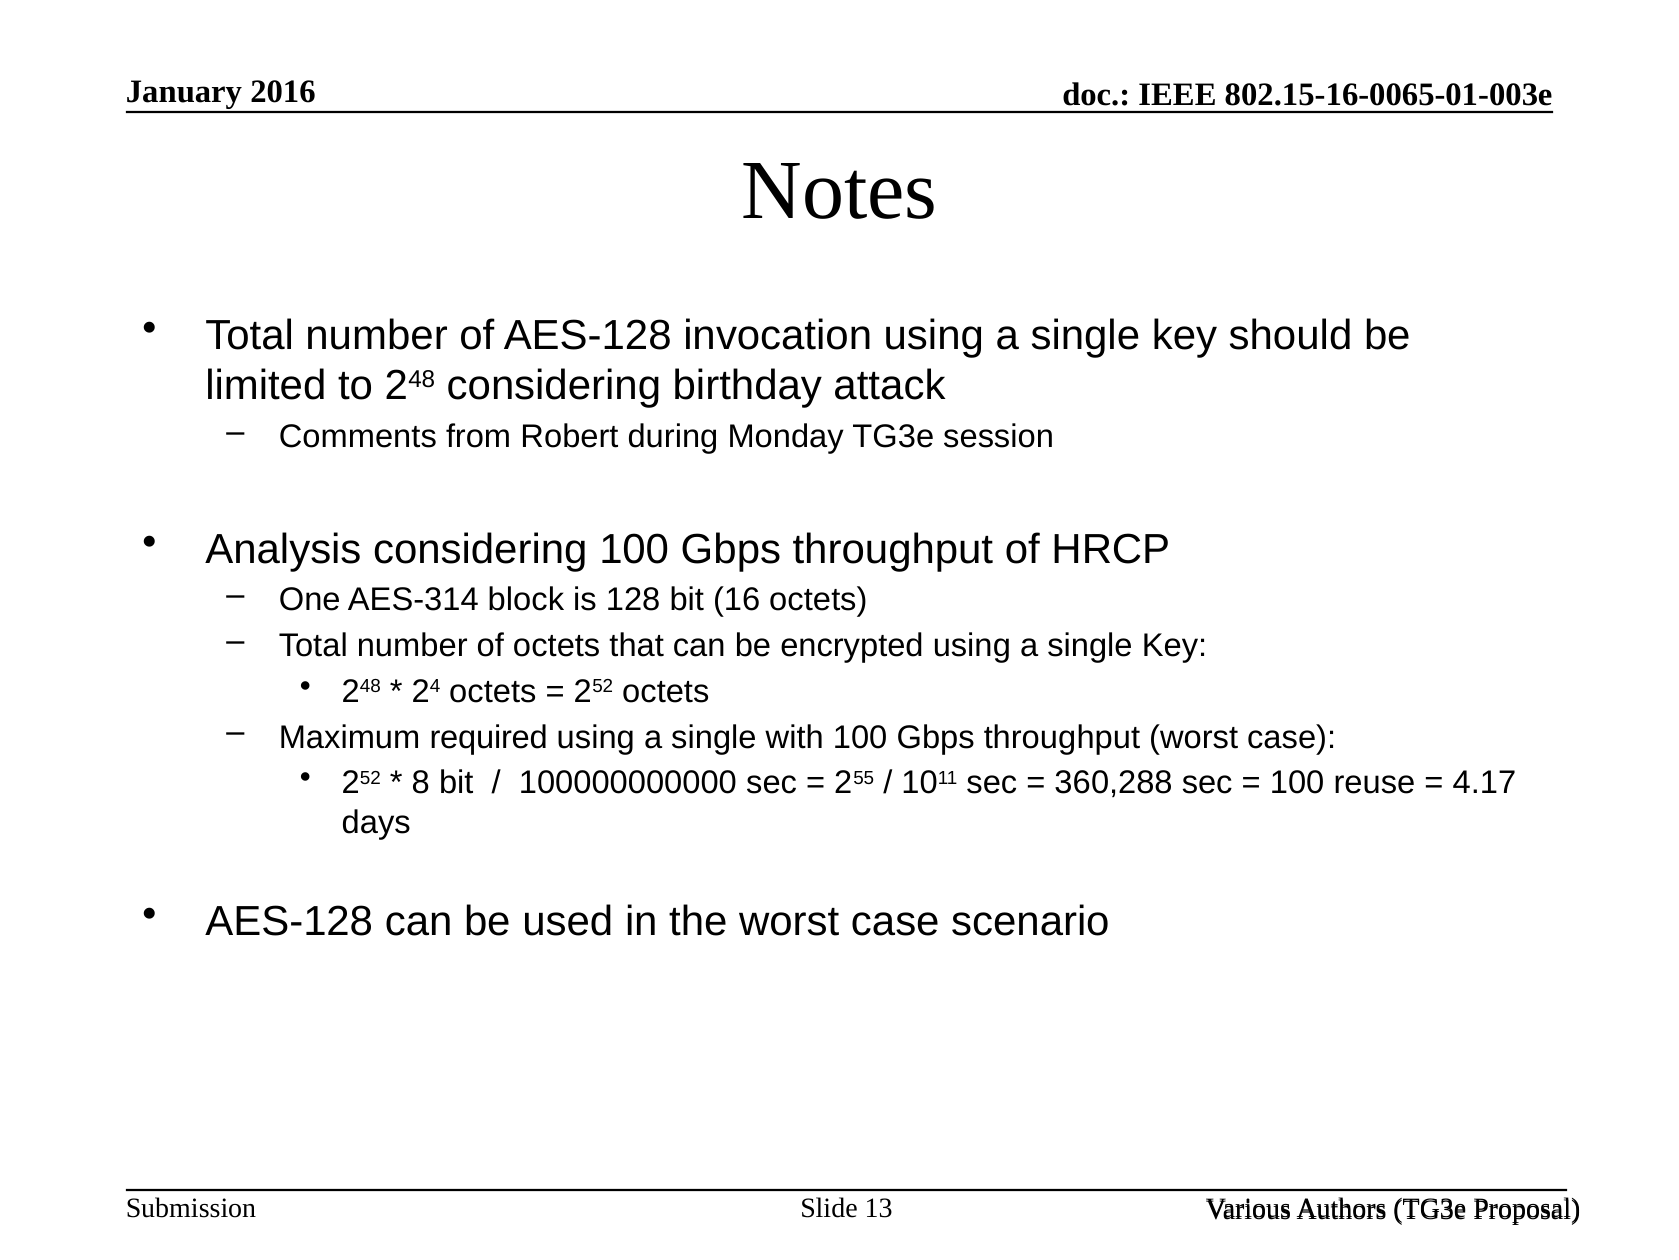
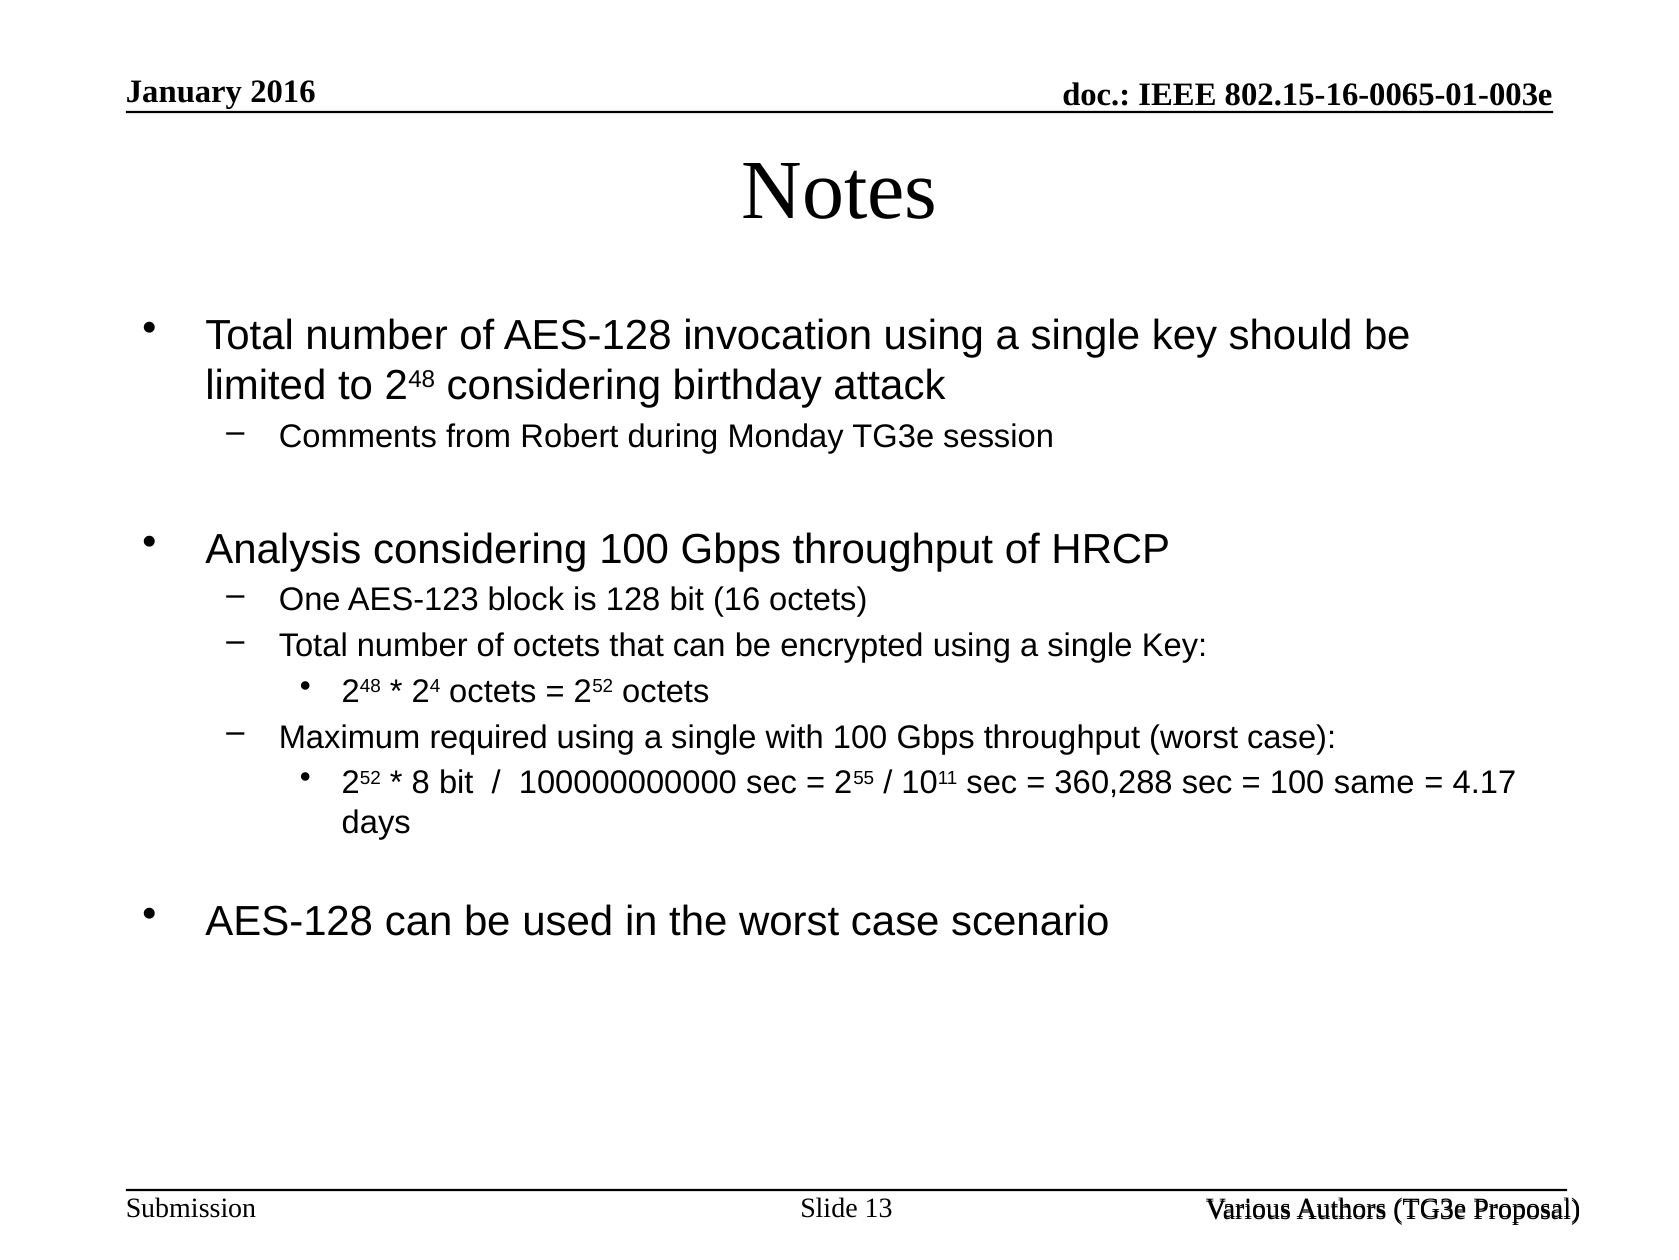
AES-314: AES-314 -> AES-123
reuse: reuse -> same
